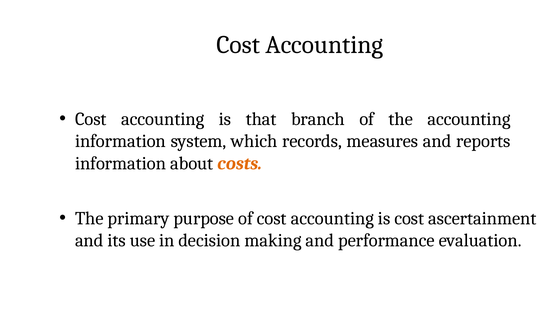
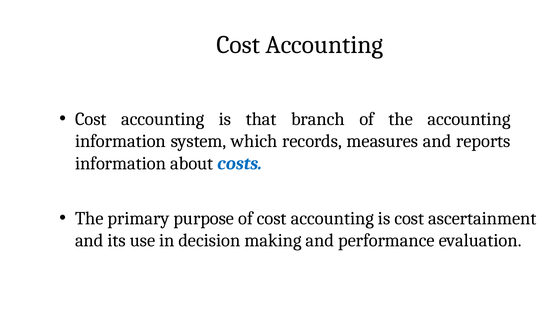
costs colour: orange -> blue
